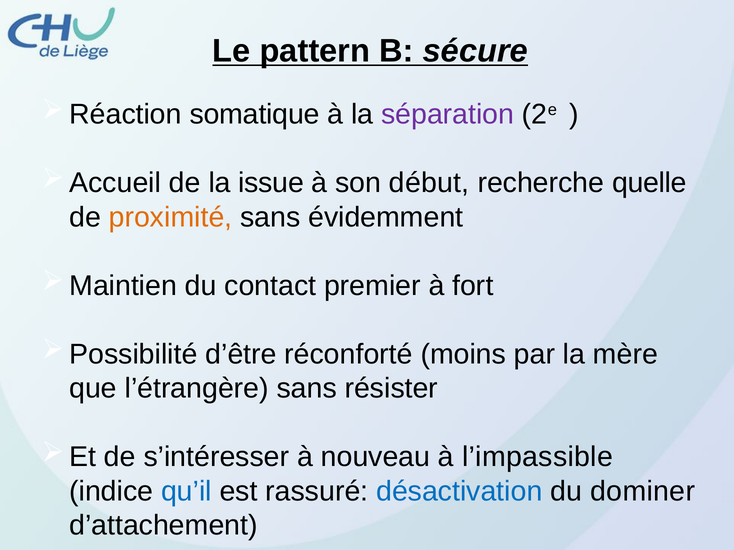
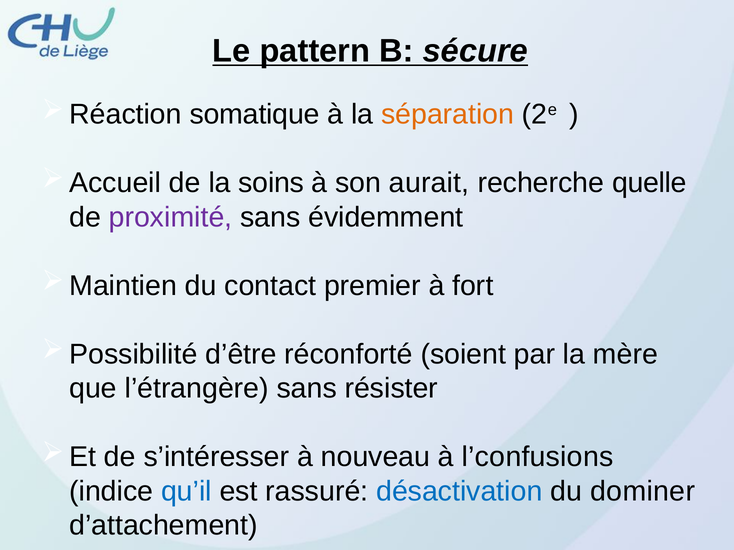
séparation colour: purple -> orange
issue: issue -> soins
début: début -> aurait
proximité colour: orange -> purple
moins: moins -> soient
l’impassible: l’impassible -> l’confusions
